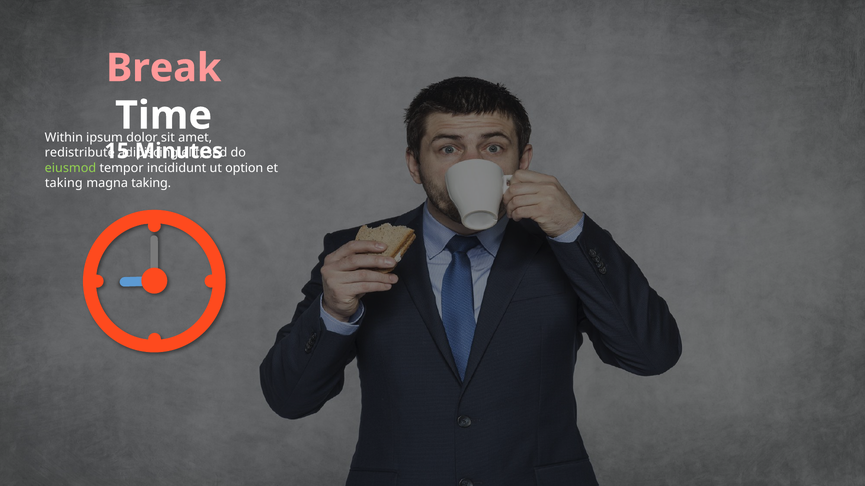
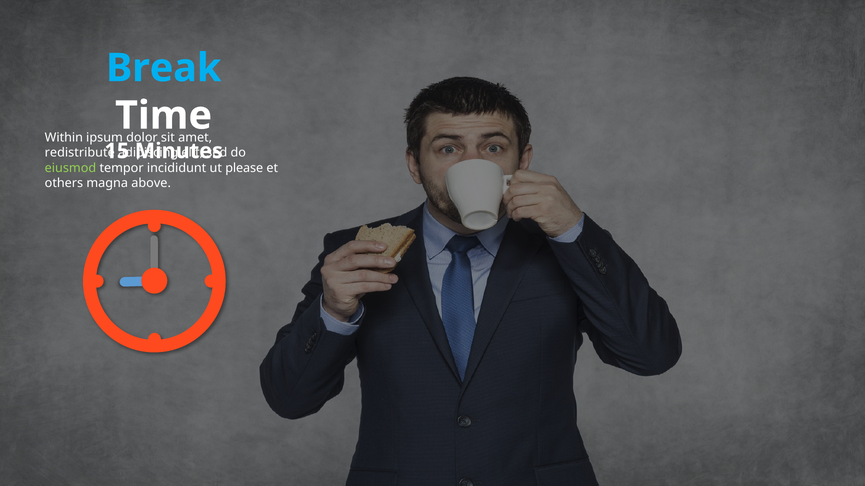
Break colour: pink -> light blue
option: option -> please
taking at (64, 183): taking -> others
magna taking: taking -> above
